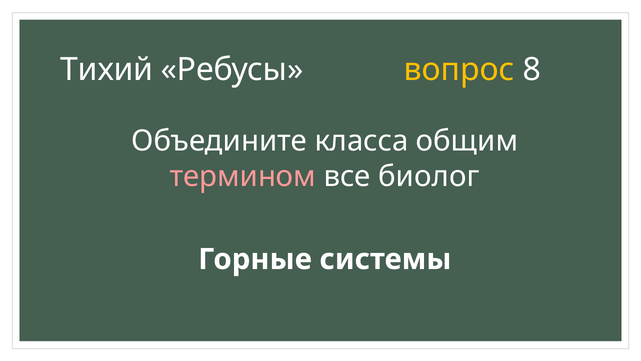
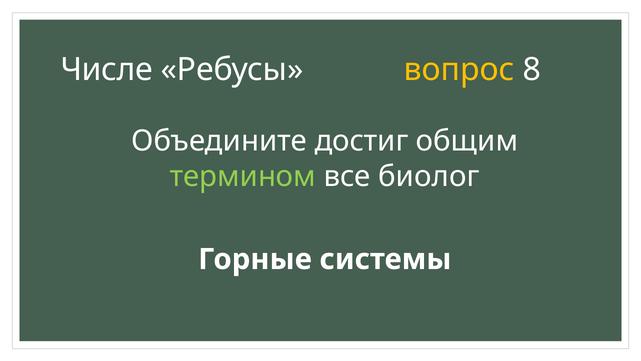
Тихий: Тихий -> Числе
класса: класса -> достиг
термином colour: pink -> light green
